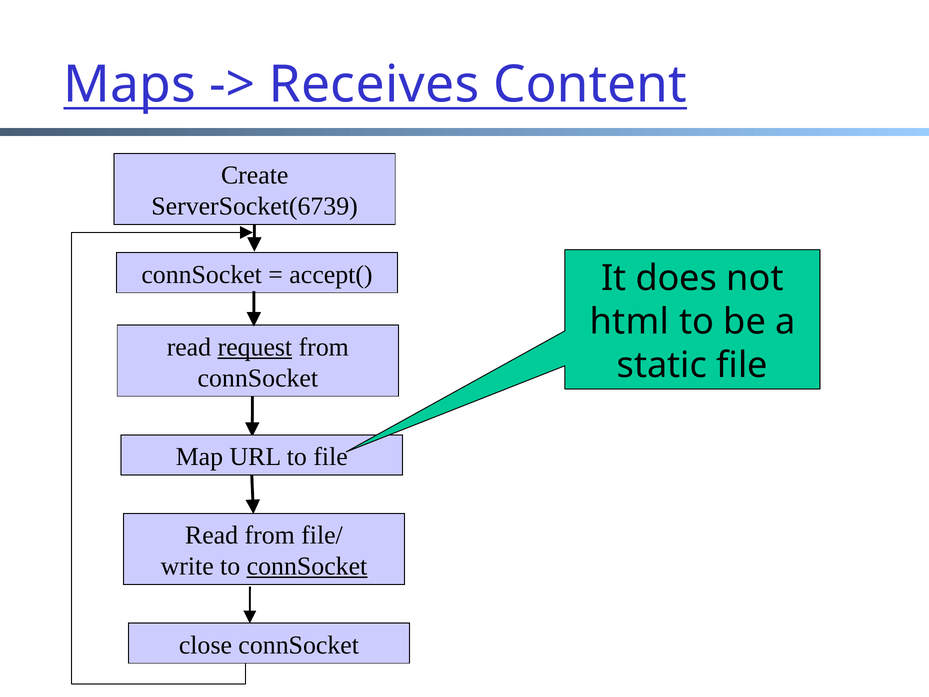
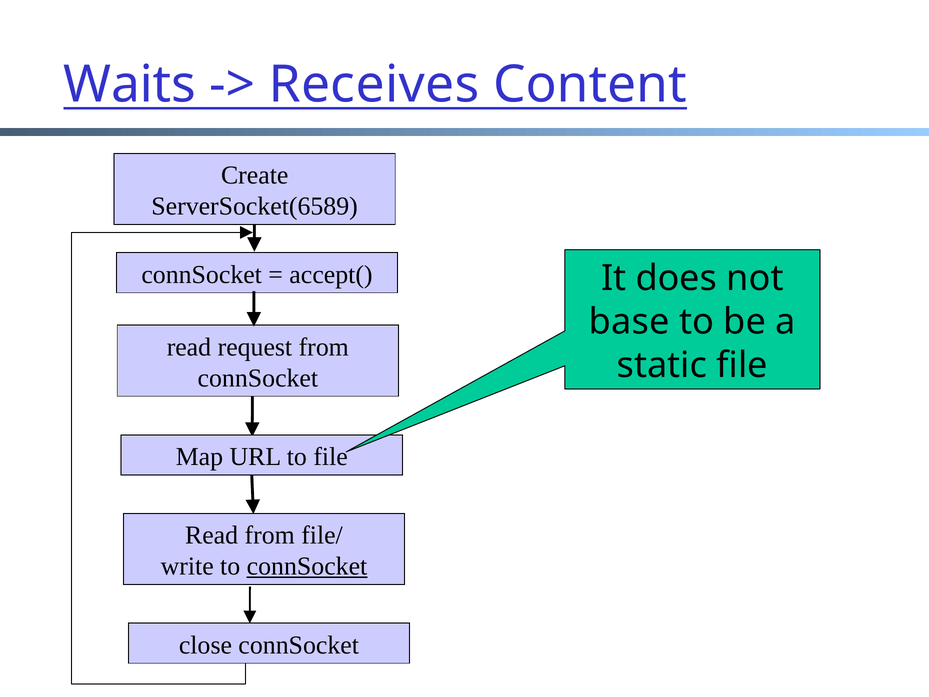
Maps: Maps -> Waits
ServerSocket(6739: ServerSocket(6739 -> ServerSocket(6589
html: html -> base
request underline: present -> none
